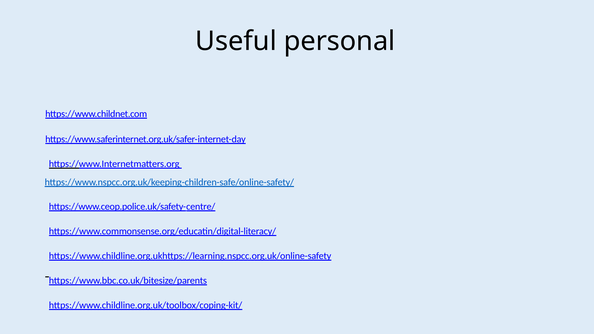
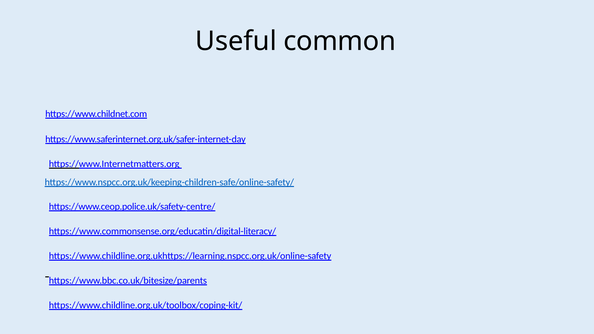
personal: personal -> common
